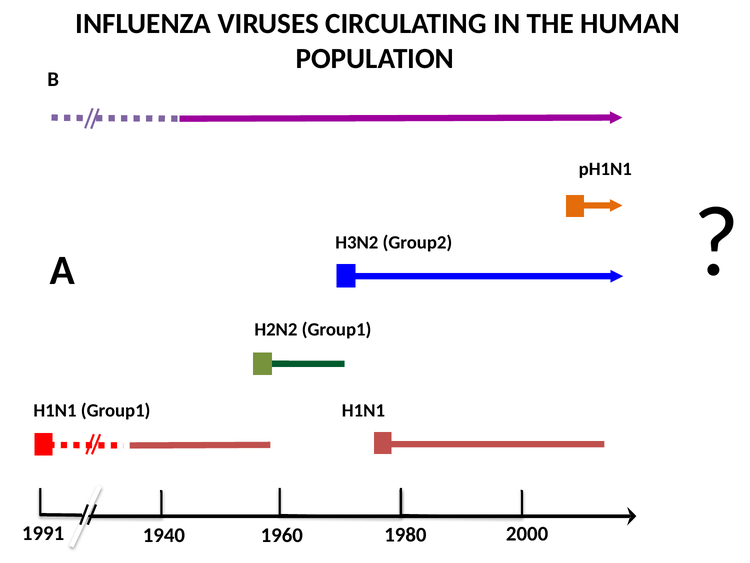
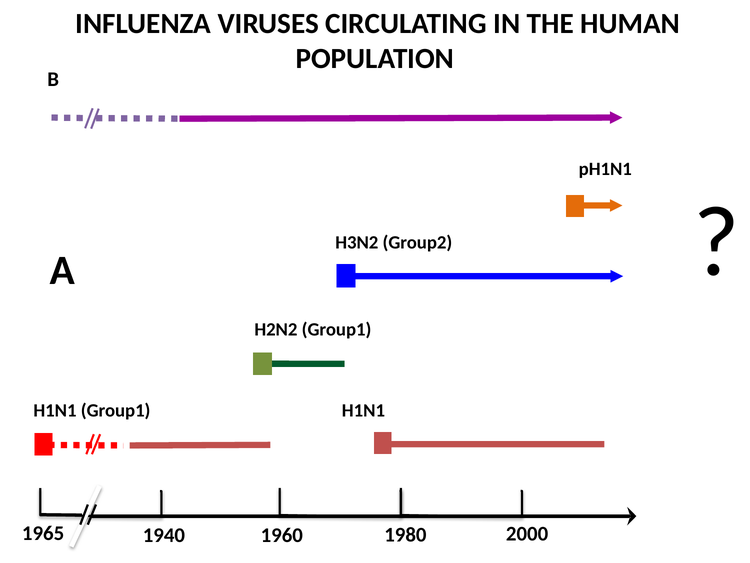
1991: 1991 -> 1965
